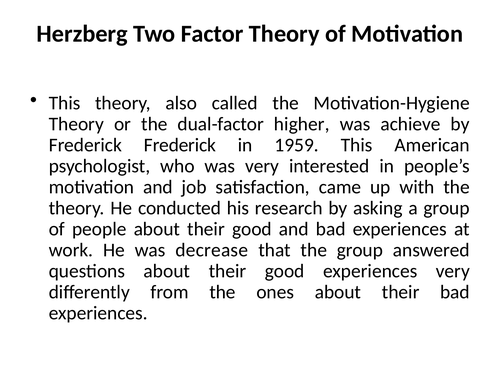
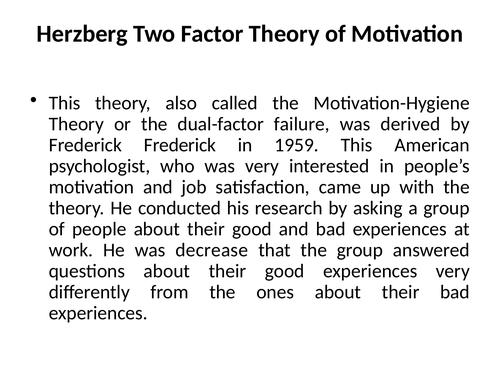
higher: higher -> failure
achieve: achieve -> derived
